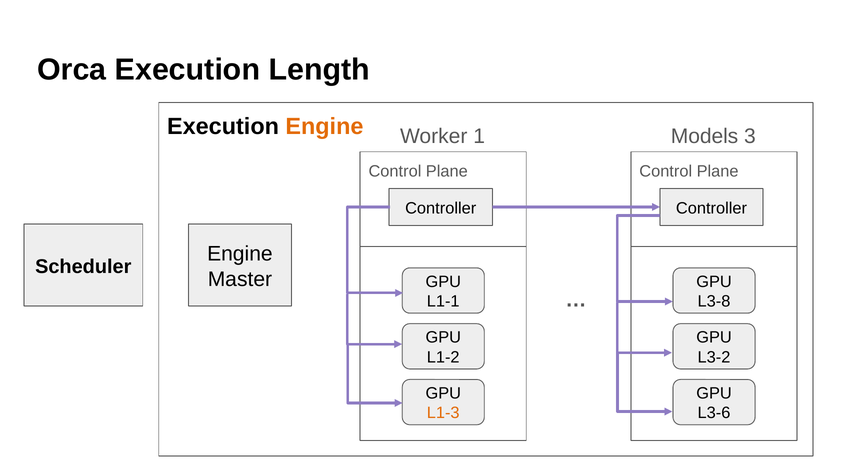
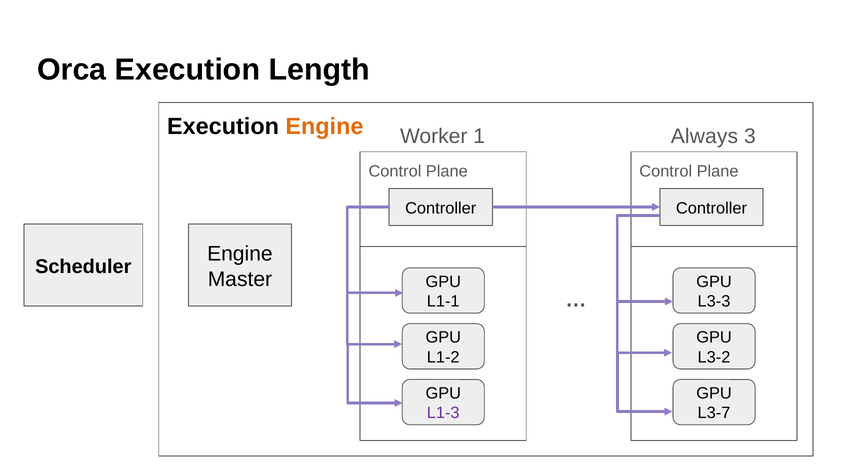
Models: Models -> Always
L3-8: L3-8 -> L3-3
L1-3 colour: orange -> purple
L3-6: L3-6 -> L3-7
